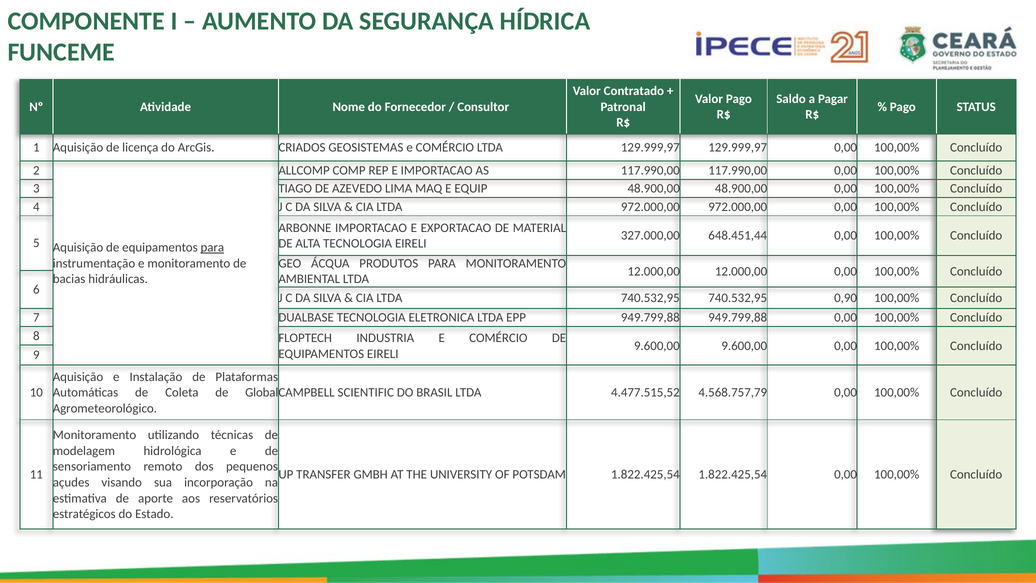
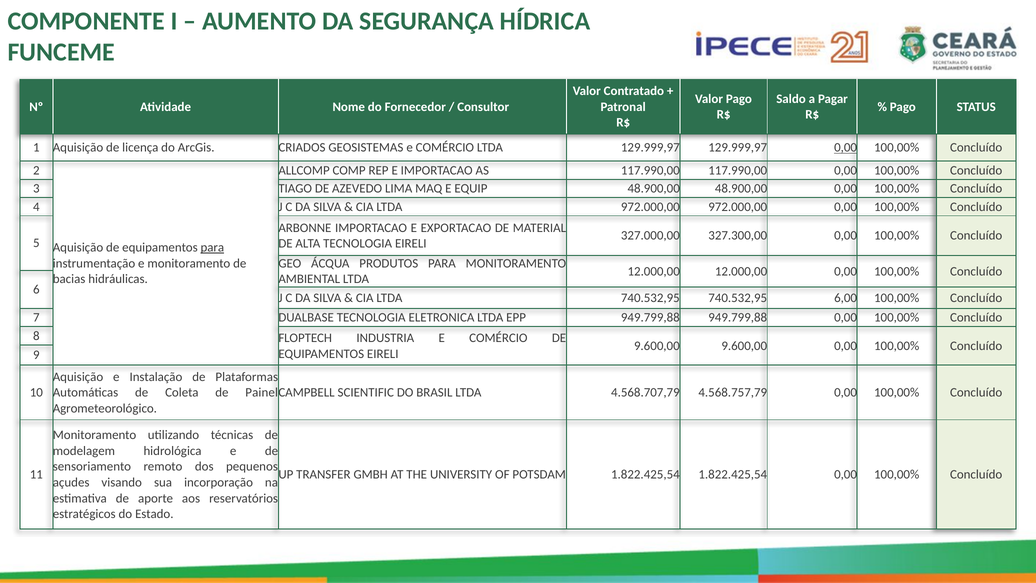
0,00 at (846, 148) underline: none -> present
648.451,44: 648.451,44 -> 327.300,00
0,90: 0,90 -> 6,00
Global: Global -> Painel
4.477.515,52: 4.477.515,52 -> 4.568.707,79
